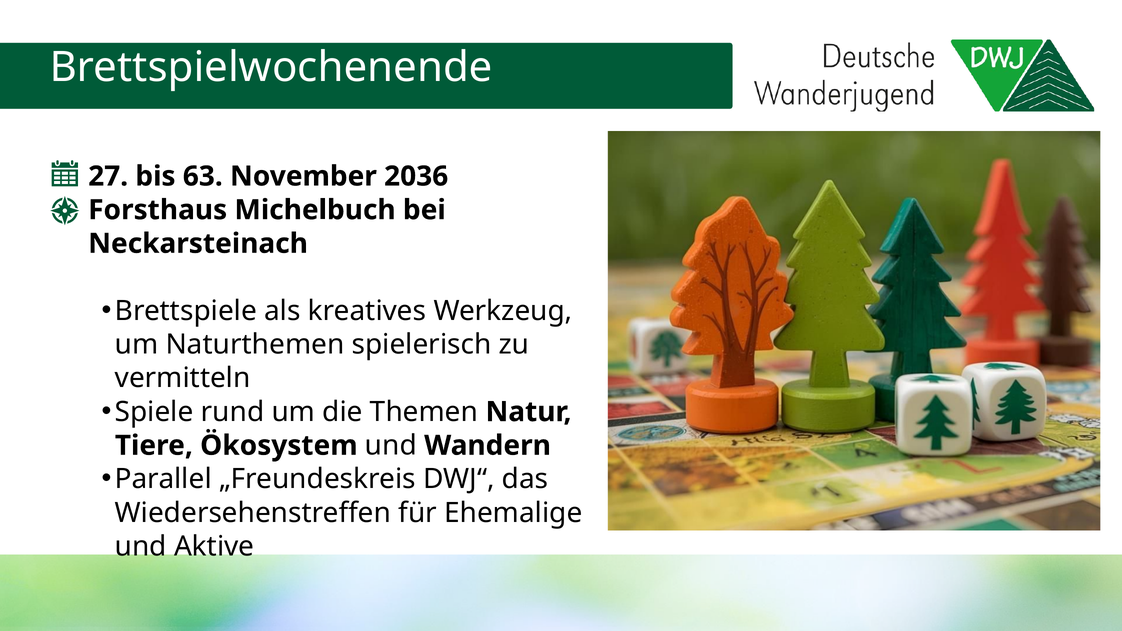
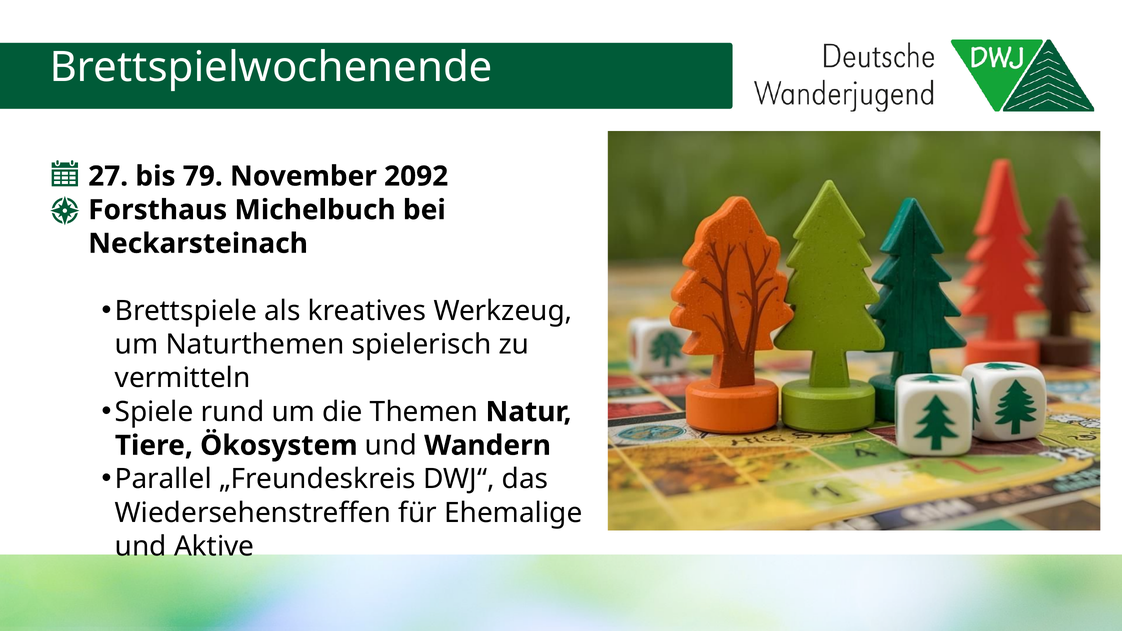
63: 63 -> 79
2036: 2036 -> 2092
